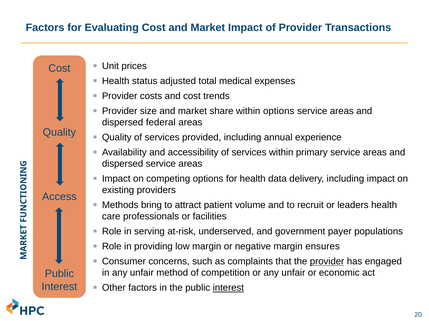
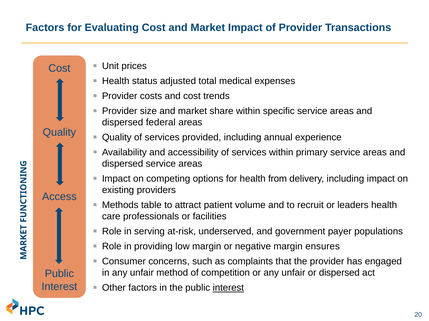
within options: options -> specific
data: data -> from
bring: bring -> table
provider at (327, 262) underline: present -> none
or economic: economic -> dispersed
